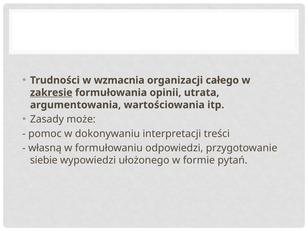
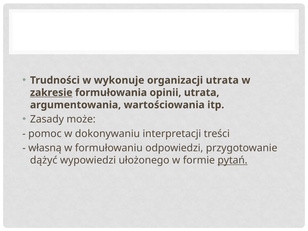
wzmacnia: wzmacnia -> wykonuje
organizacji całego: całego -> utrata
siebie: siebie -> dążyć
pytań underline: none -> present
